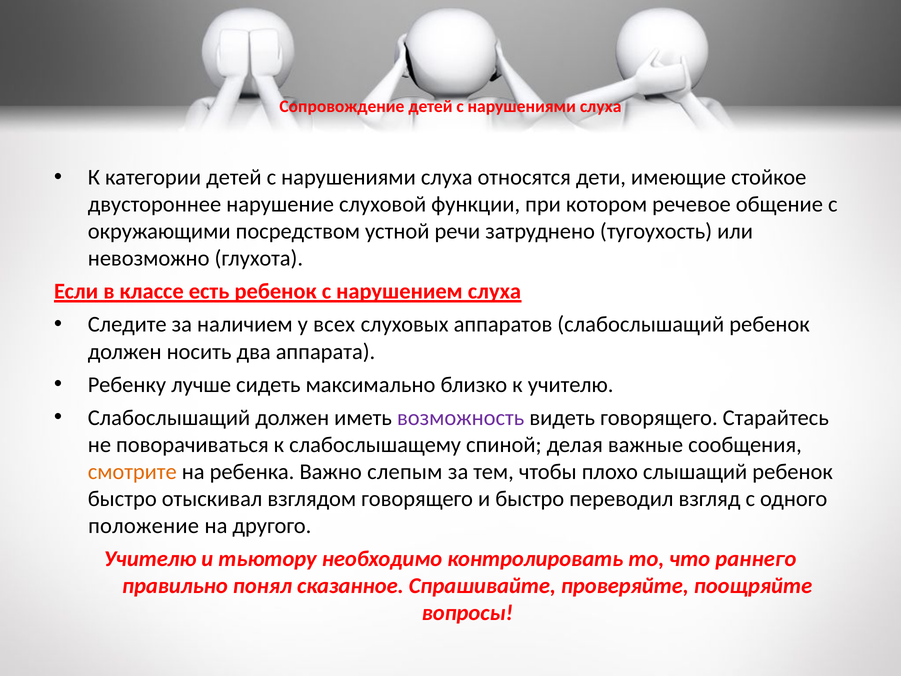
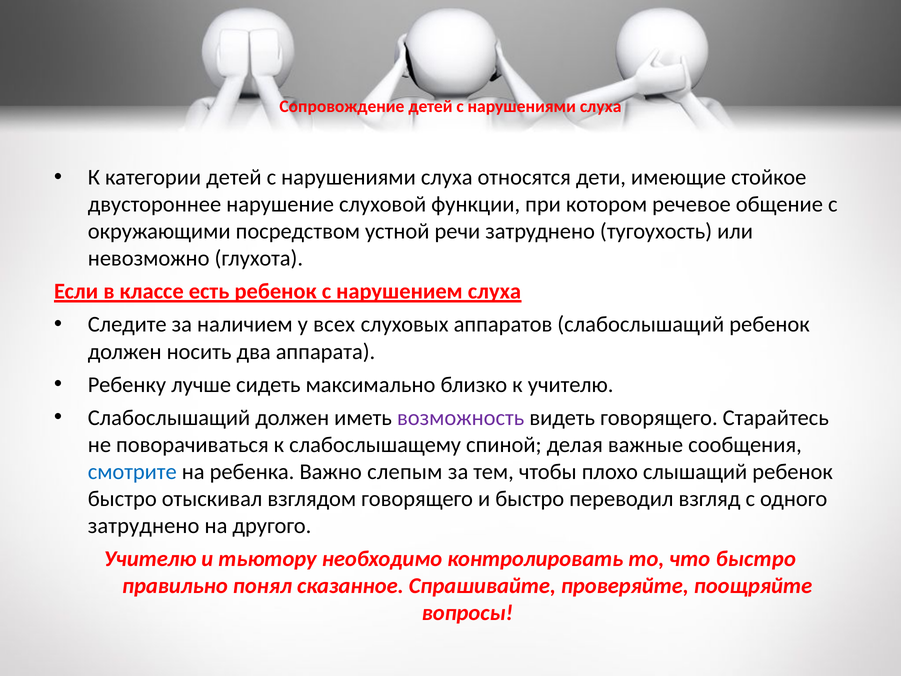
смотрите colour: orange -> blue
положение at (144, 526): положение -> затруднено
что раннего: раннего -> быстро
